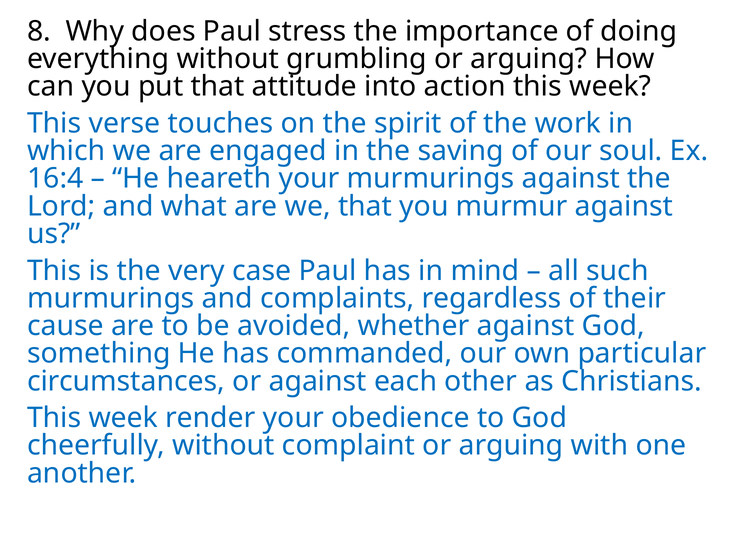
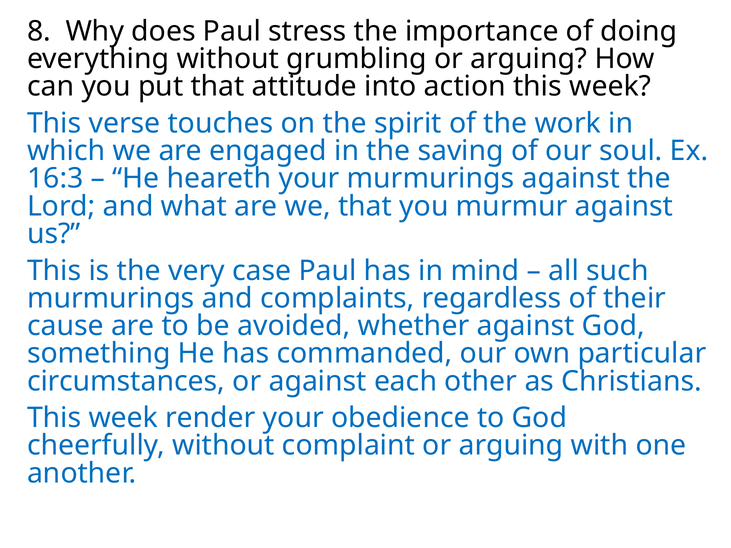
16:4: 16:4 -> 16:3
